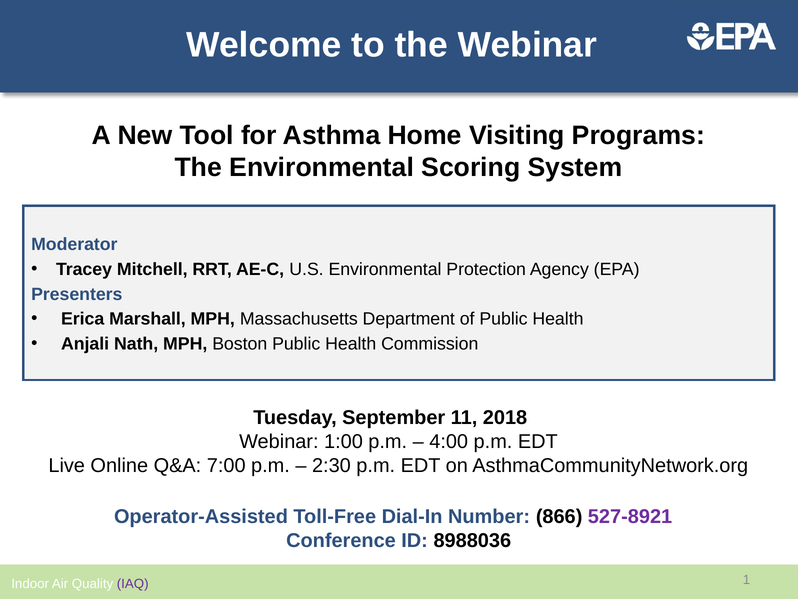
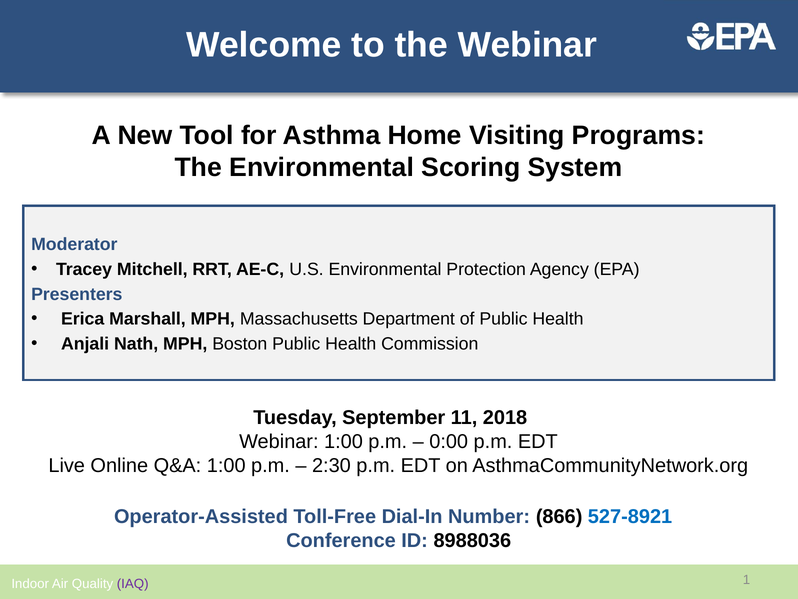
4:00: 4:00 -> 0:00
Q&A 7:00: 7:00 -> 1:00
527-8921 colour: purple -> blue
